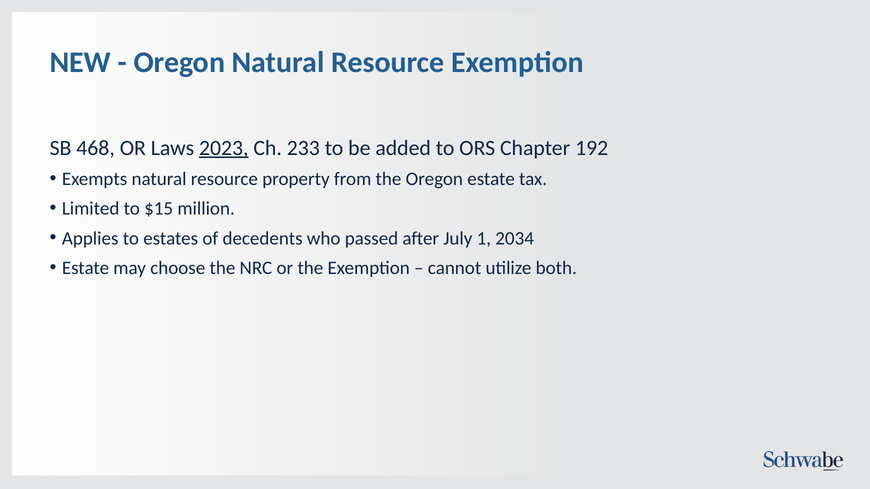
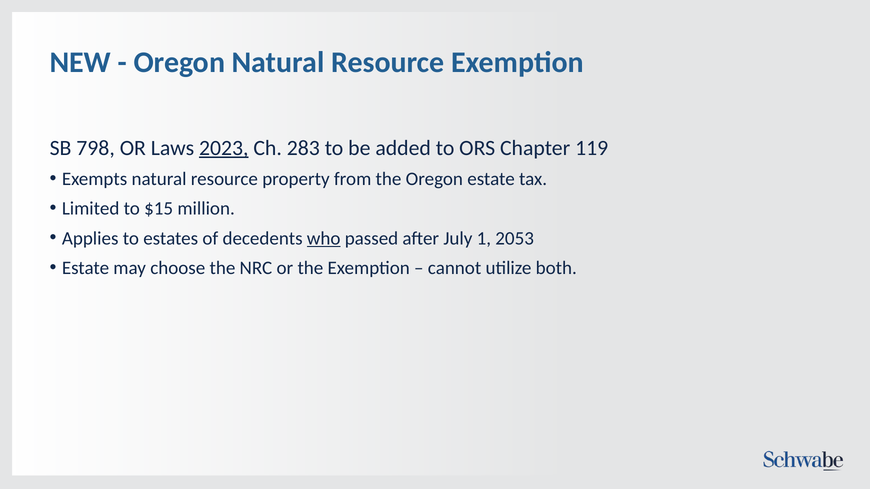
468: 468 -> 798
233: 233 -> 283
192: 192 -> 119
who underline: none -> present
2034: 2034 -> 2053
